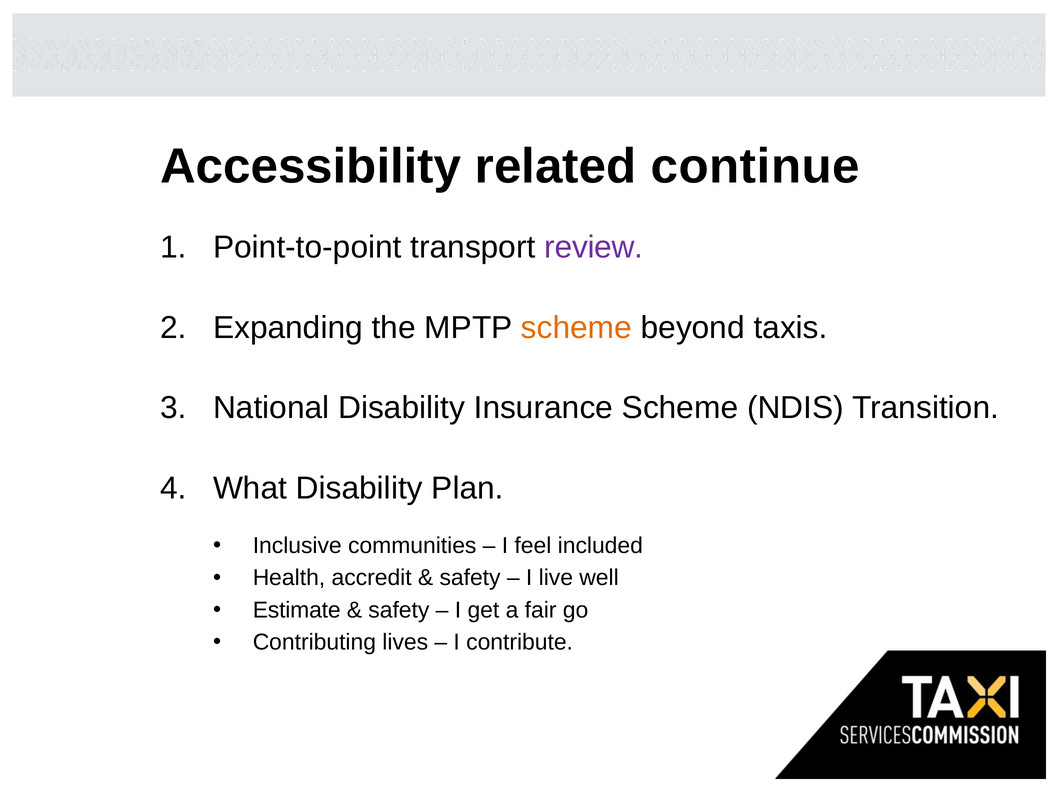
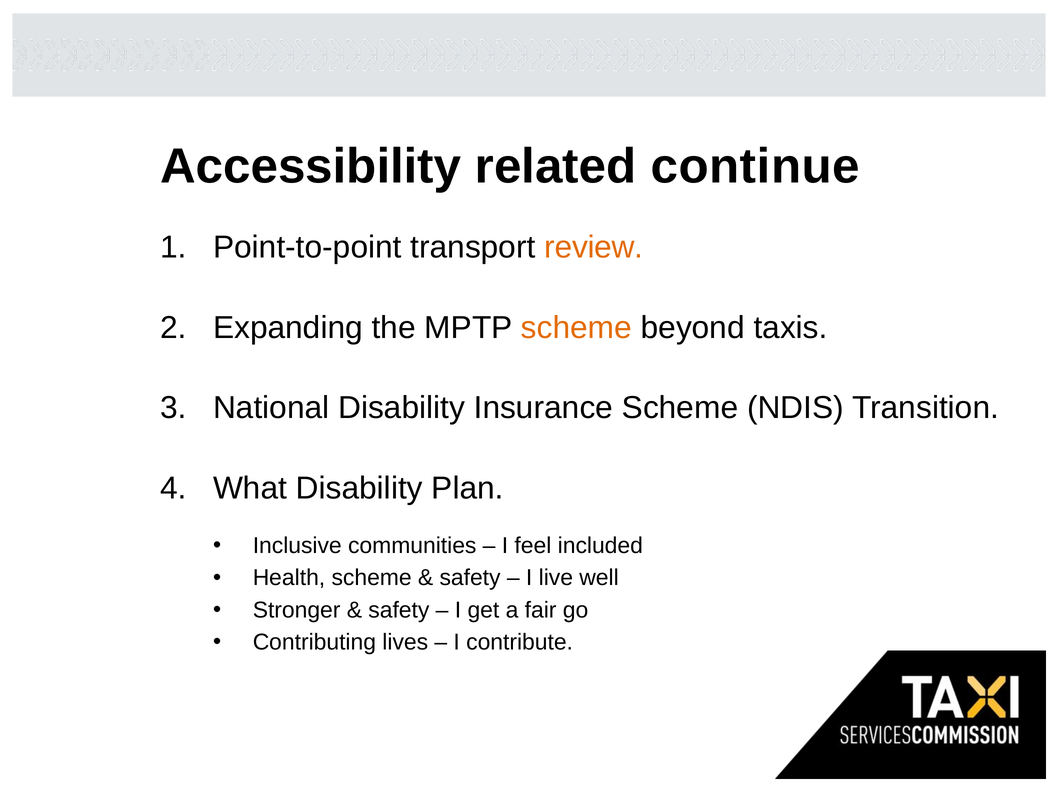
review colour: purple -> orange
Health accredit: accredit -> scheme
Estimate: Estimate -> Stronger
